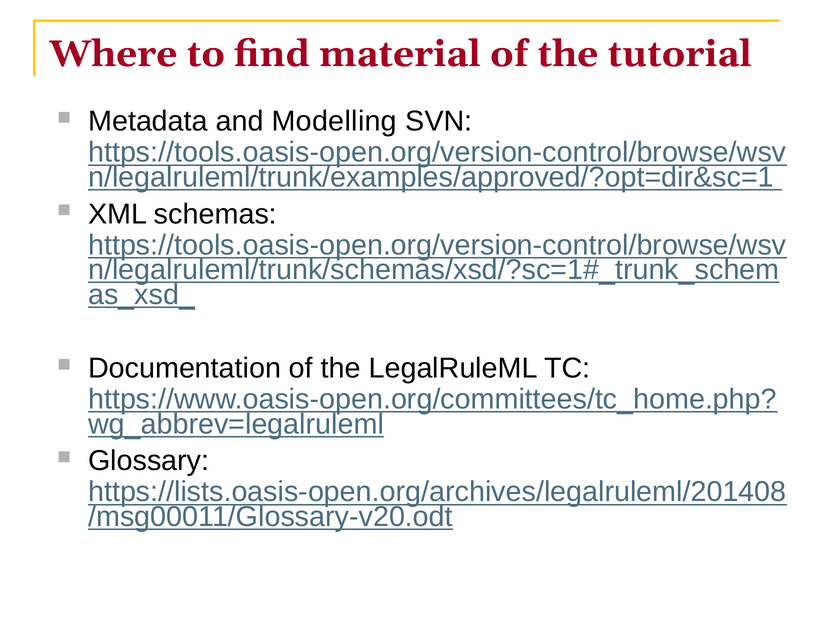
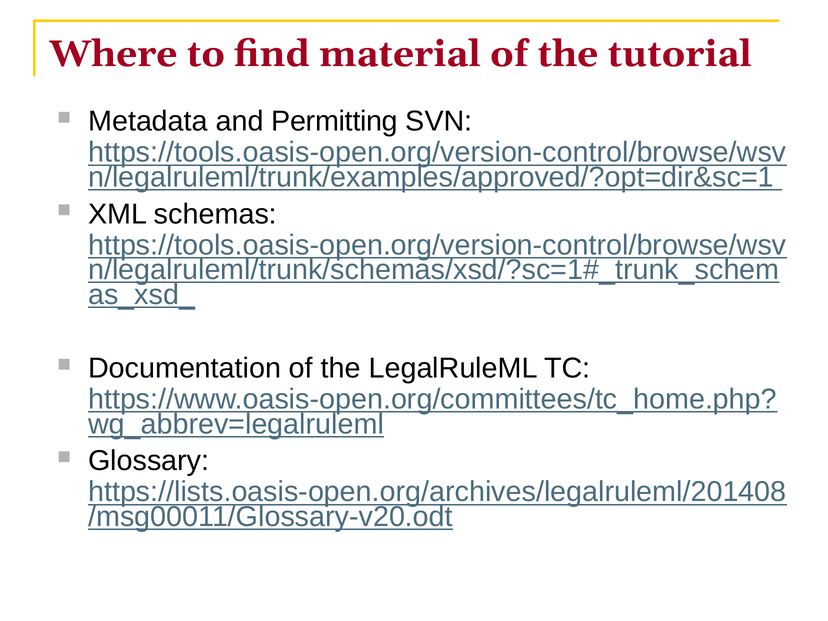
Modelling: Modelling -> Permitting
